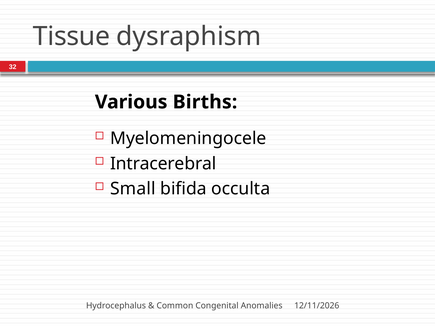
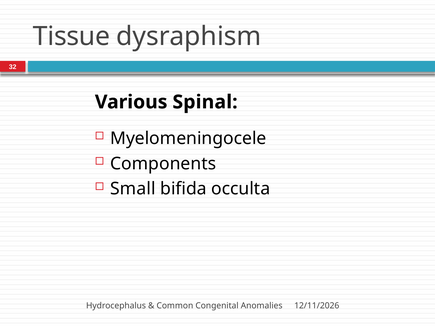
Births: Births -> Spinal
Intracerebral: Intracerebral -> Components
